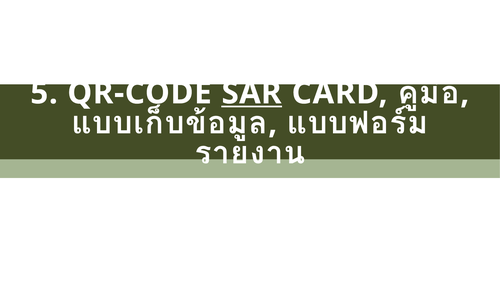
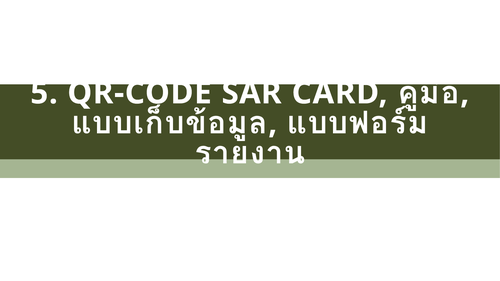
SAR underline: present -> none
